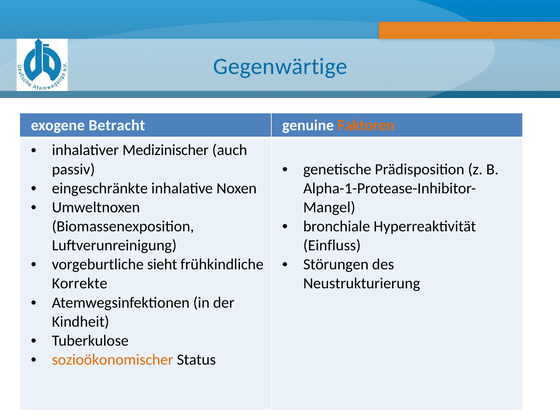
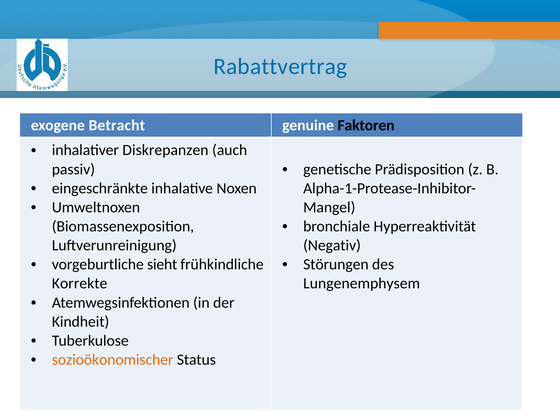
Gegenwärtige: Gegenwärtige -> Rabattvertrag
Faktoren colour: orange -> black
Medizinischer: Medizinischer -> Diskrepanzen
Einfluss: Einfluss -> Negativ
Neustrukturierung: Neustrukturierung -> Lungenemphysem
